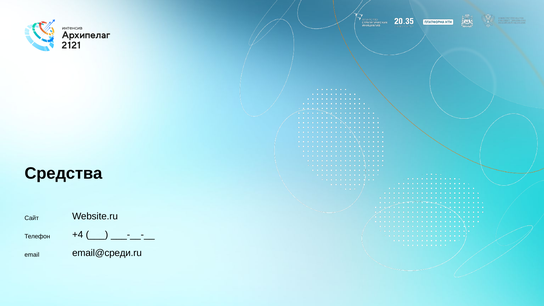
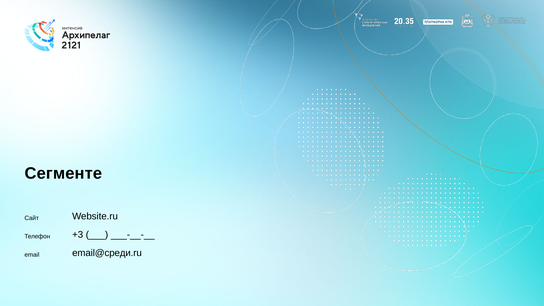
Средства: Средства -> Сегменте
+4: +4 -> +3
